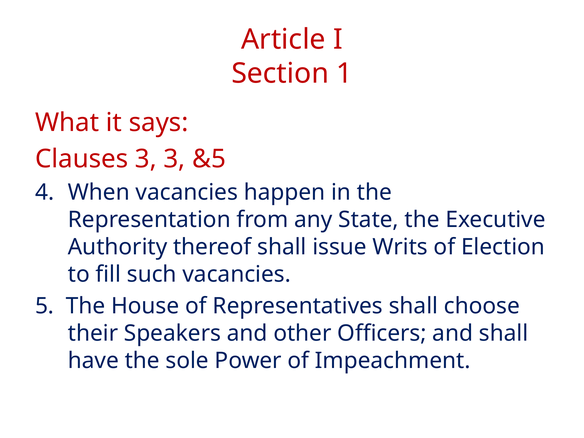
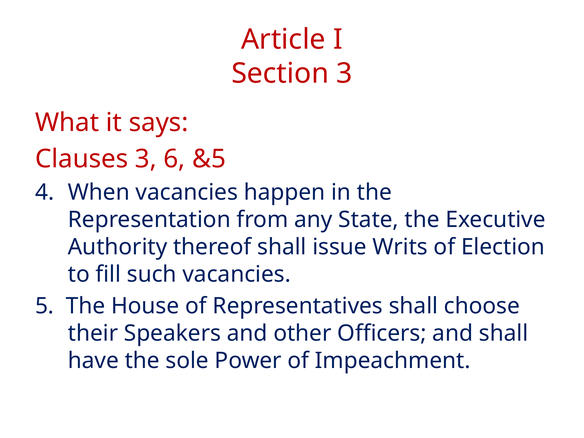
Section 1: 1 -> 3
3 3: 3 -> 6
